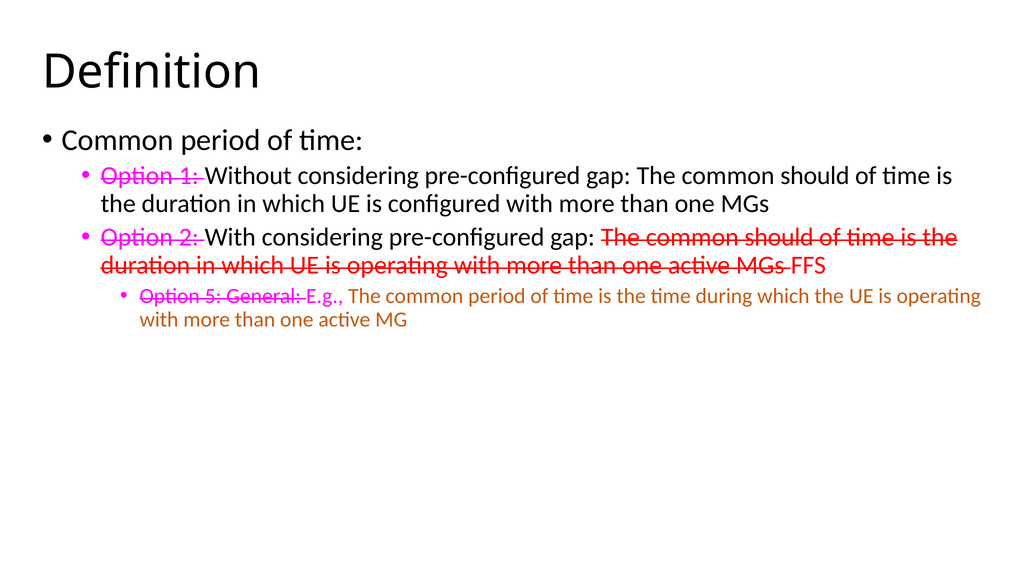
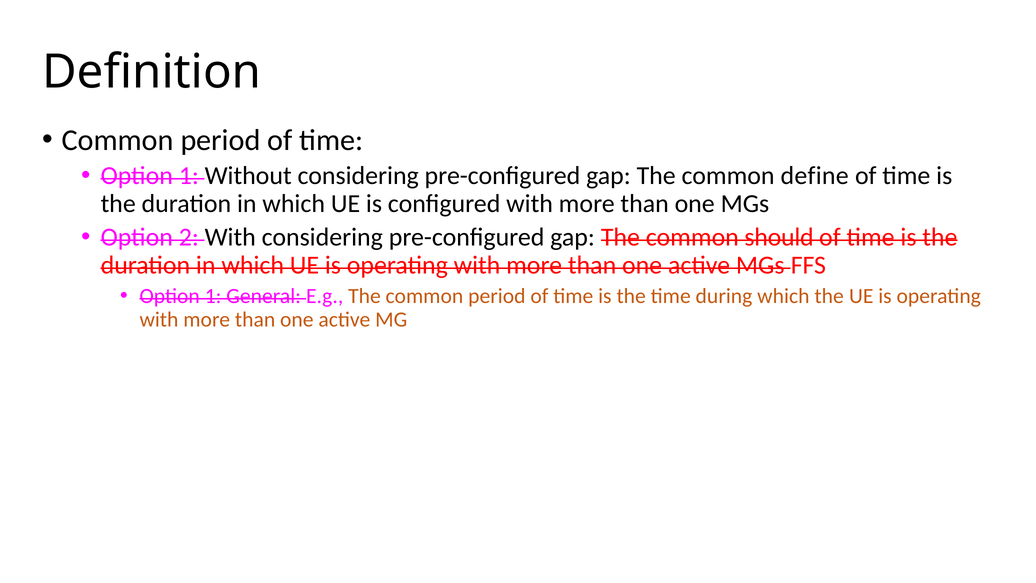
should at (815, 176): should -> define
5 at (213, 296): 5 -> 1
